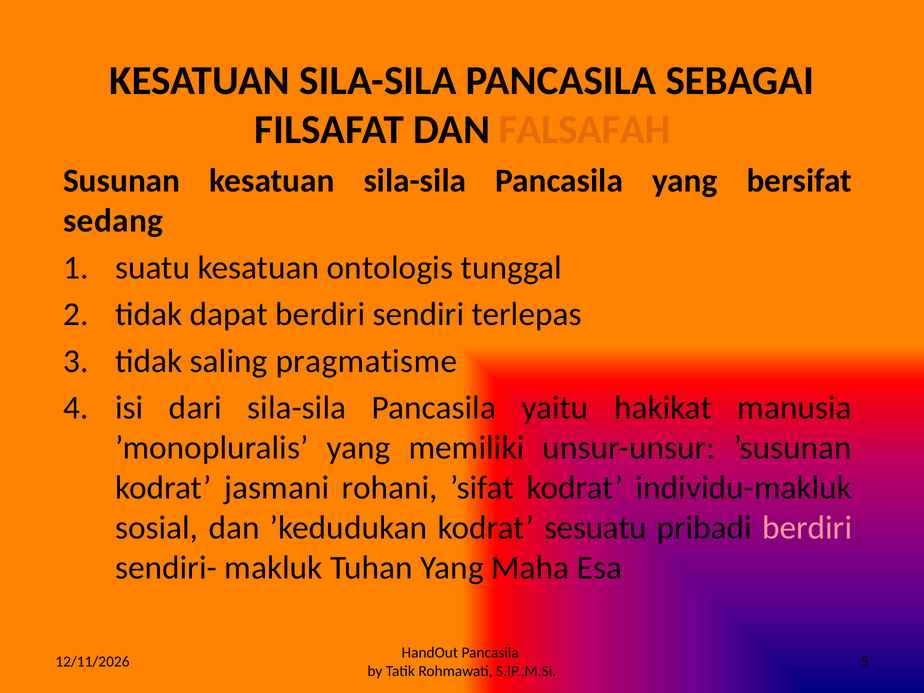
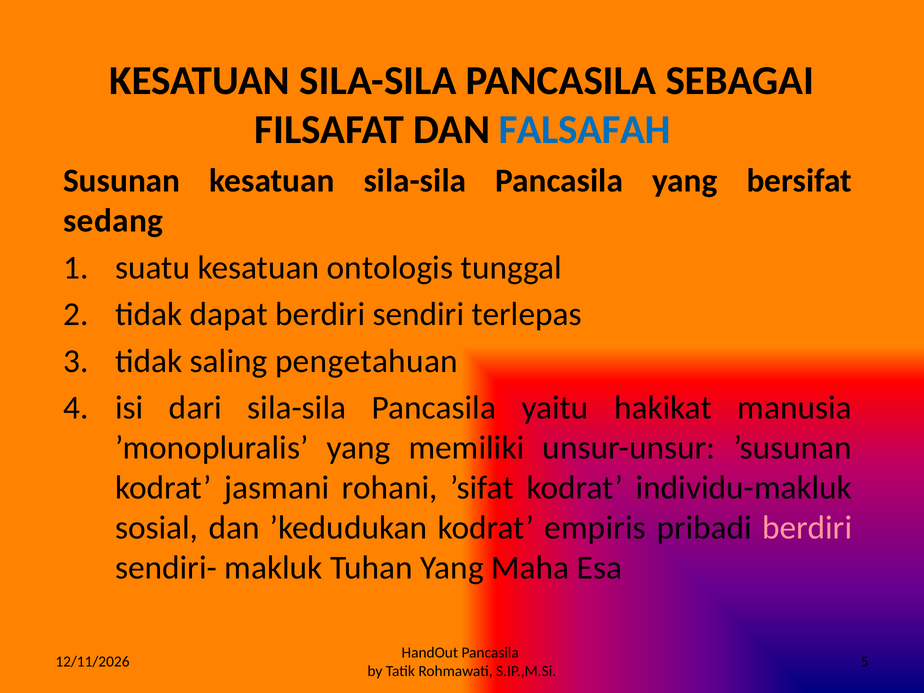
FALSAFAH colour: orange -> blue
pragmatisme: pragmatisme -> pengetahuan
sesuatu: sesuatu -> empiris
